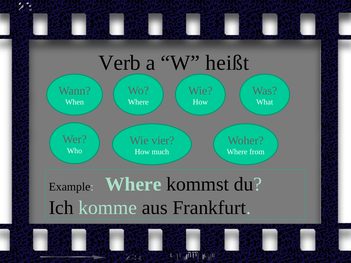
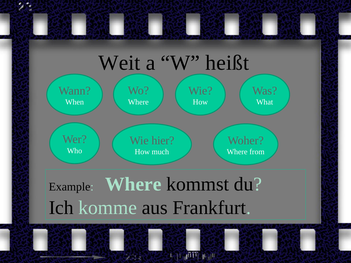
Verb: Verb -> Weit
vier: vier -> hier
